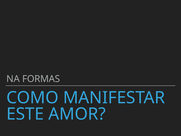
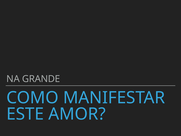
FORMAS: FORMAS -> GRANDE
